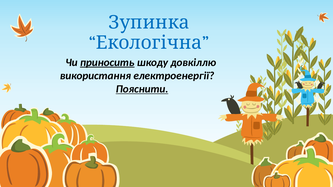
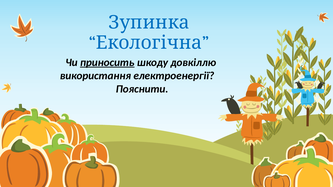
Пояснити underline: present -> none
